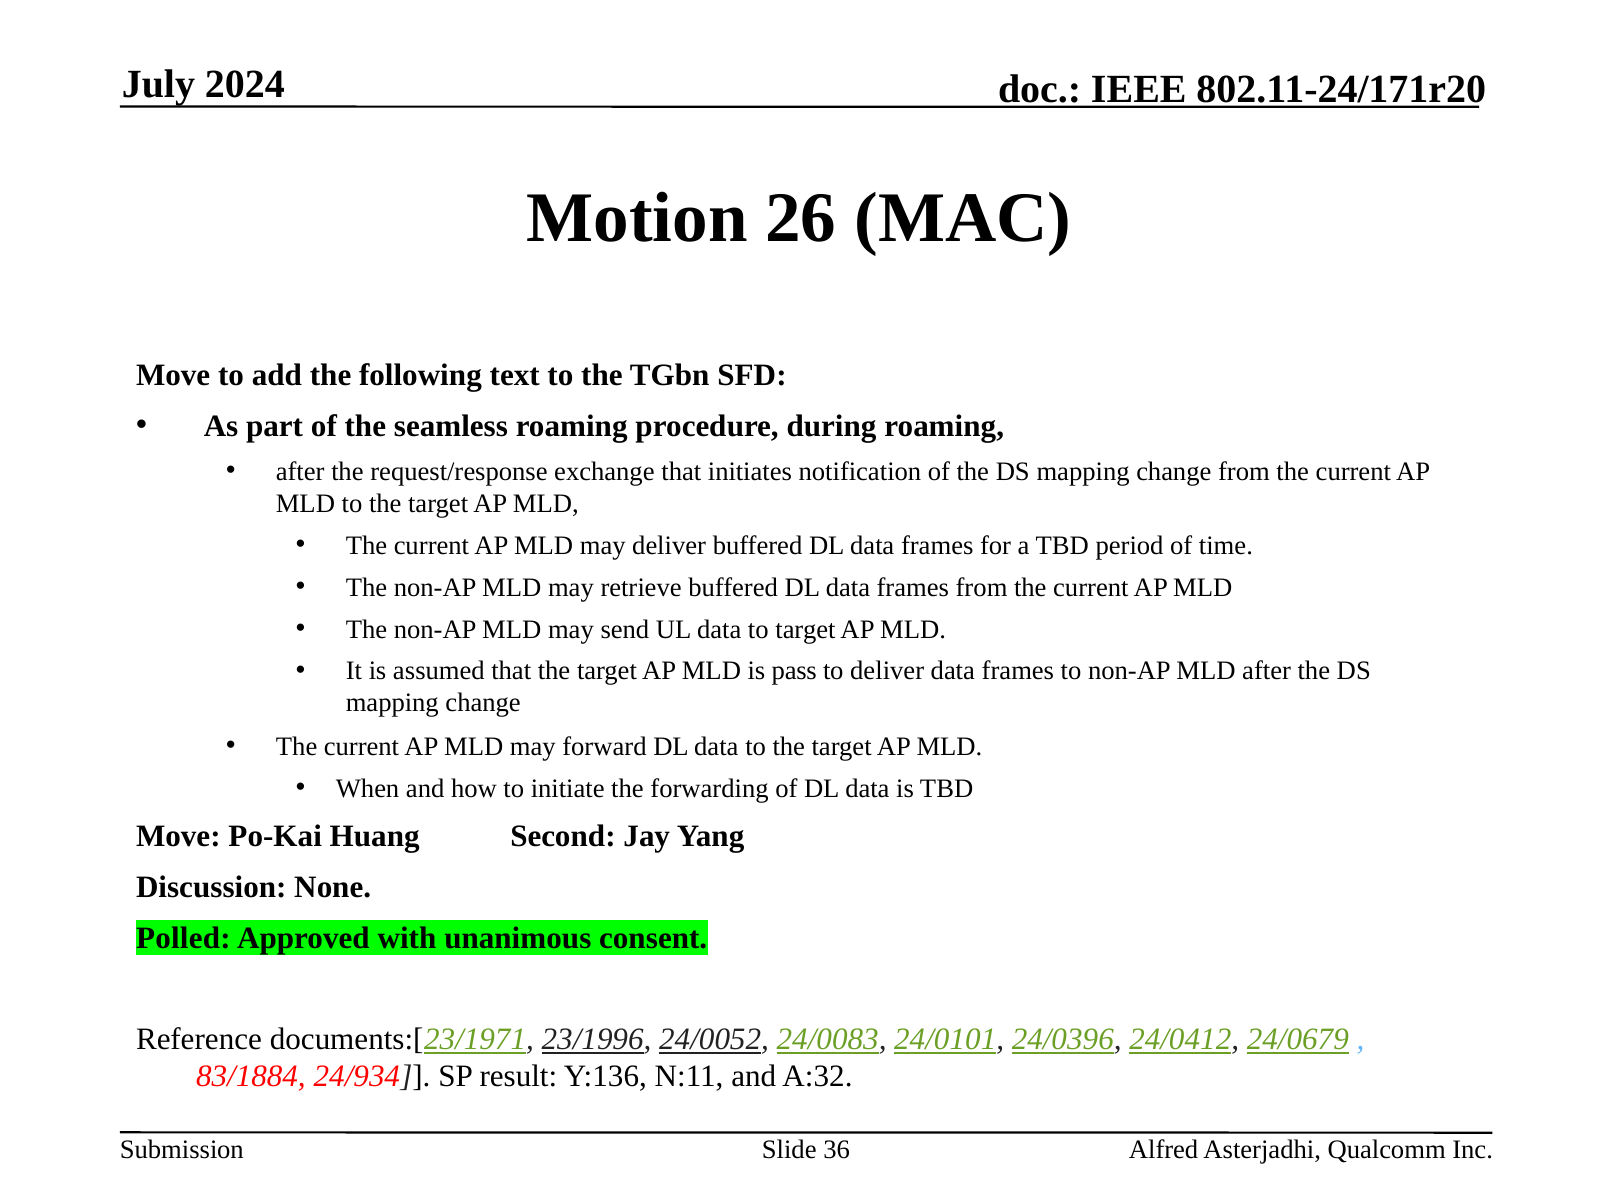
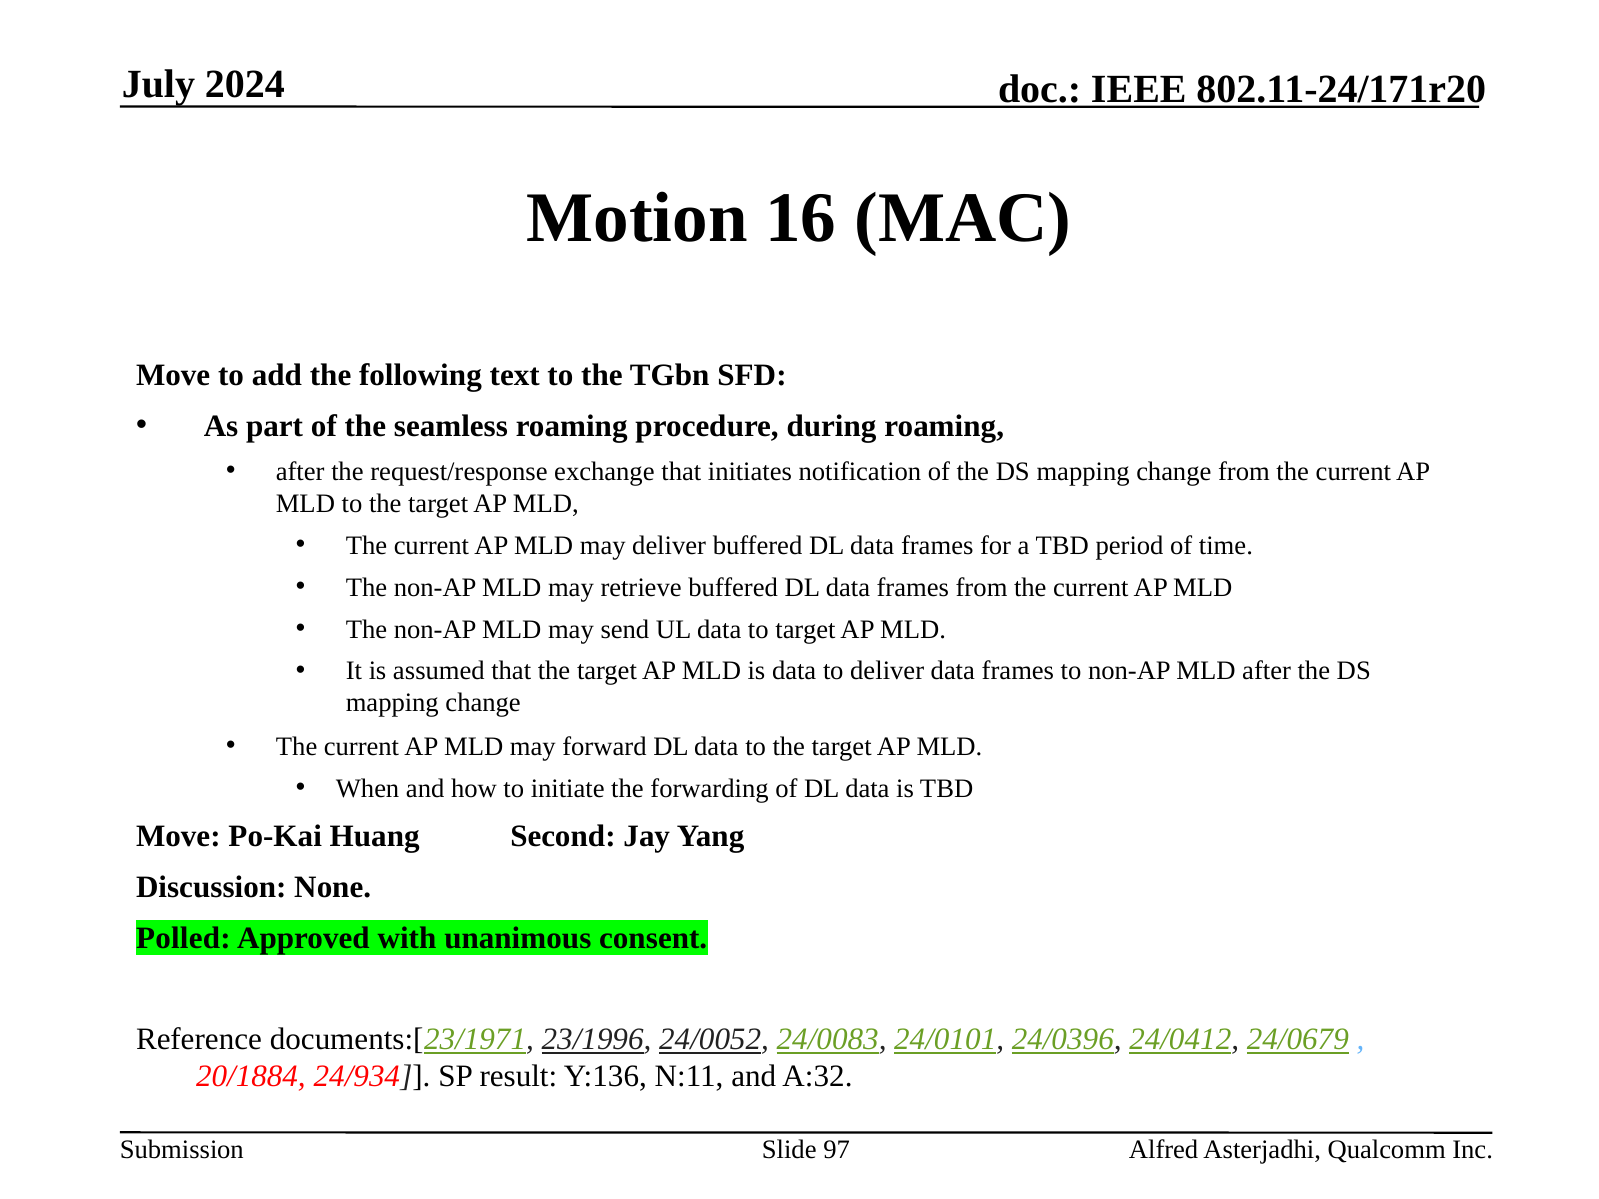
26: 26 -> 16
is pass: pass -> data
83/1884: 83/1884 -> 20/1884
36: 36 -> 97
